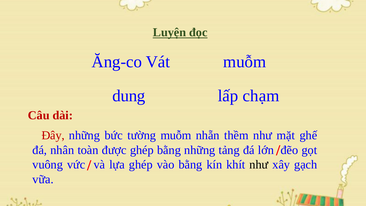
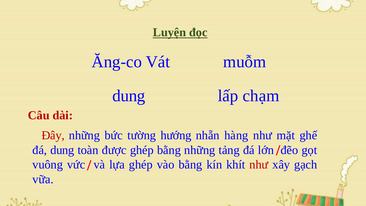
tường muỗm: muỗm -> hướng
thềm: thềm -> hàng
đá nhân: nhân -> dung
như at (259, 165) colour: black -> red
